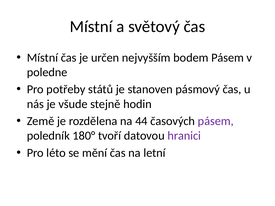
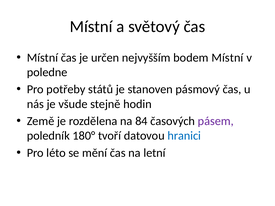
bodem Pásem: Pásem -> Místní
44: 44 -> 84
hranici colour: purple -> blue
